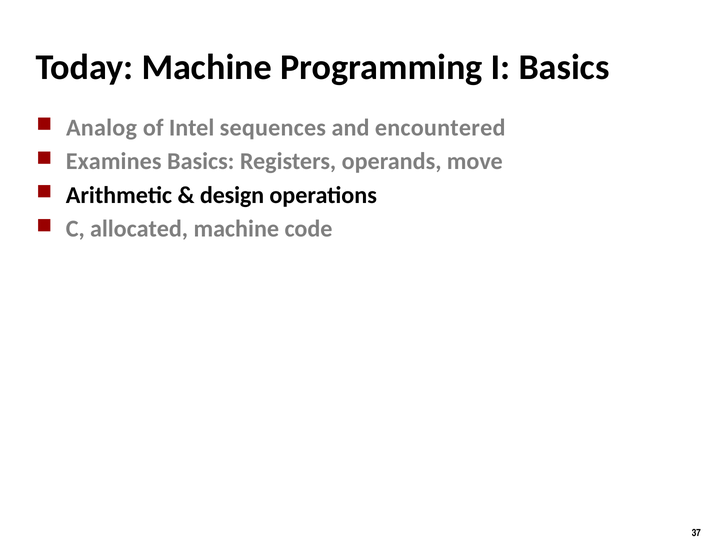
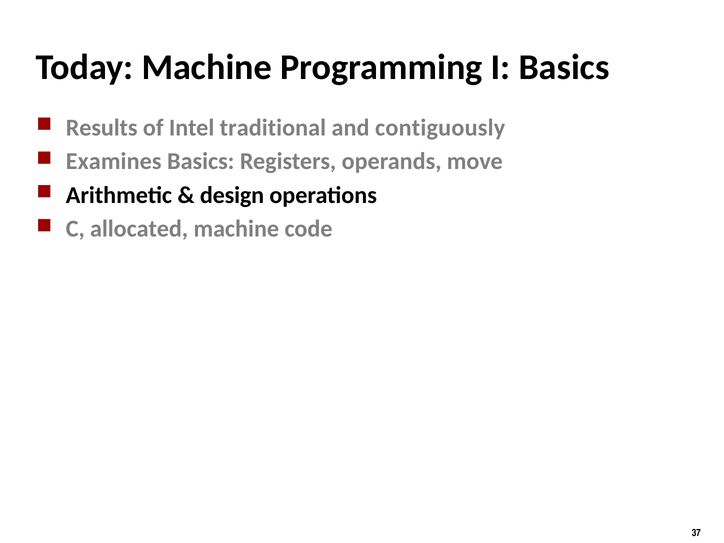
Analog: Analog -> Results
sequences: sequences -> traditional
encountered: encountered -> contiguously
